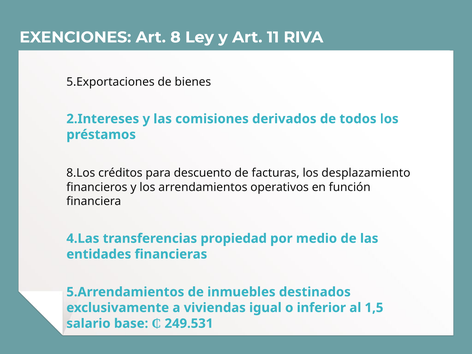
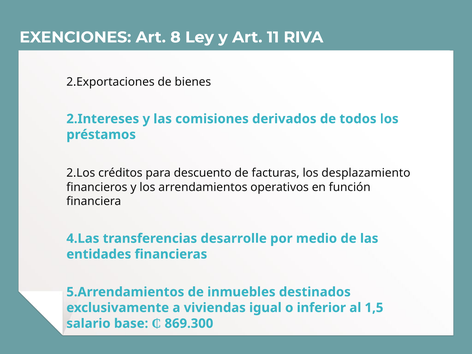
5.Exportaciones: 5.Exportaciones -> 2.Exportaciones
8.Los: 8.Los -> 2.Los
propiedad: propiedad -> desarrolle
249.531: 249.531 -> 869.300
